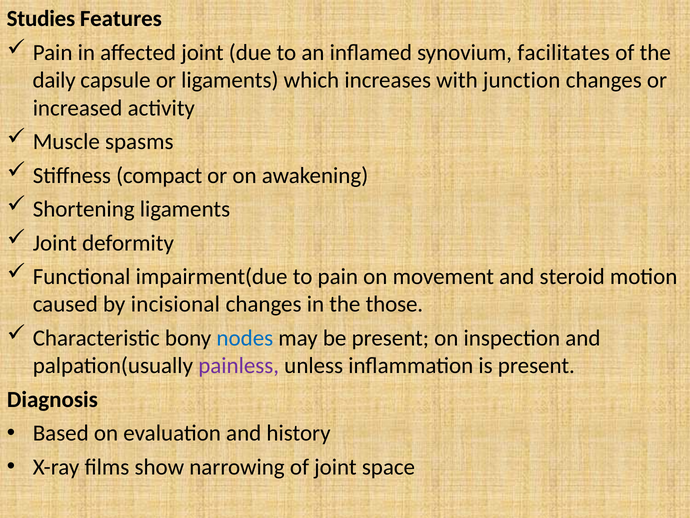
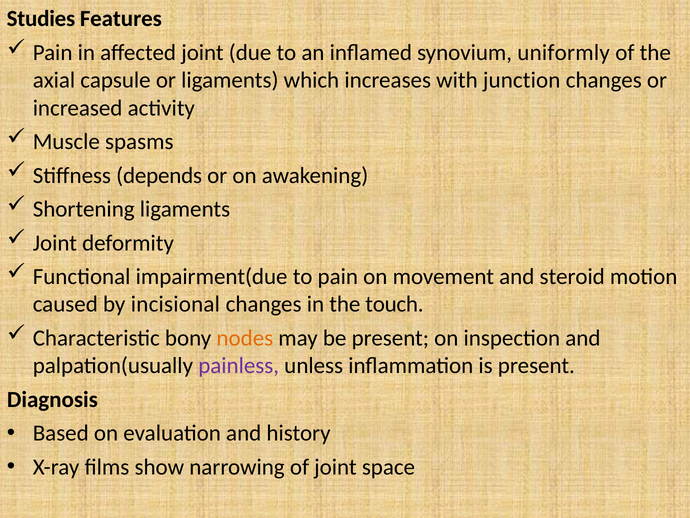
facilitates: facilitates -> uniformly
daily: daily -> axial
compact: compact -> depends
those: those -> touch
nodes colour: blue -> orange
